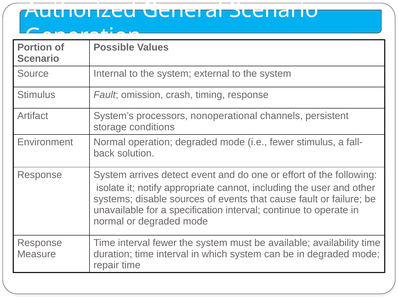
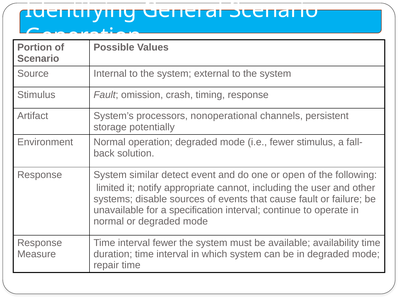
Authorized: Authorized -> Identifying
conditions: conditions -> potentially
arrives: arrives -> similar
effort: effort -> open
isolate: isolate -> limited
